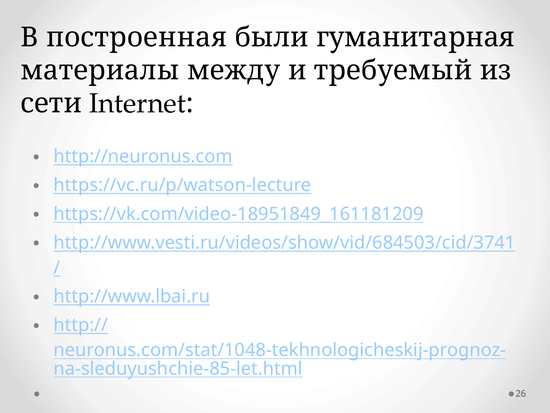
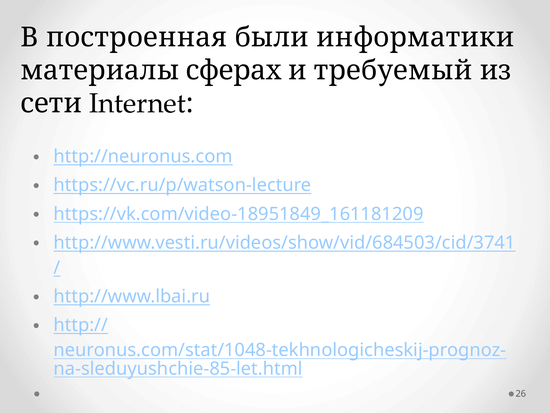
гуманитарная: гуманитарная -> информатики
между: между -> сферах
